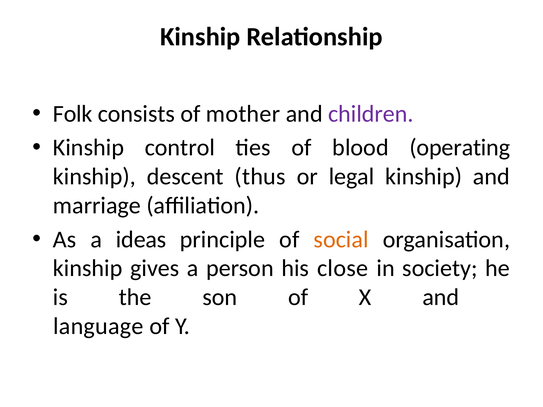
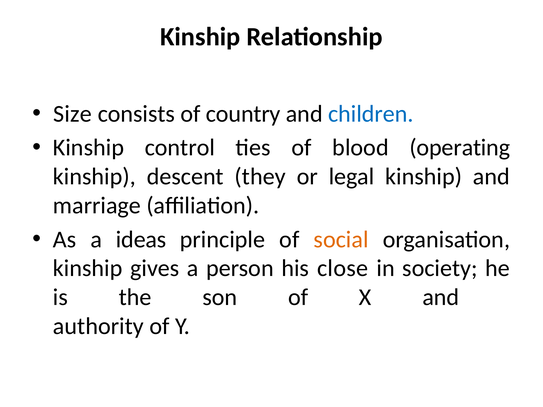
Folk: Folk -> Size
mother: mother -> country
children colour: purple -> blue
thus: thus -> they
language: language -> authority
